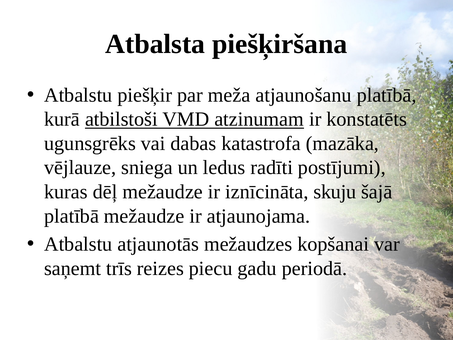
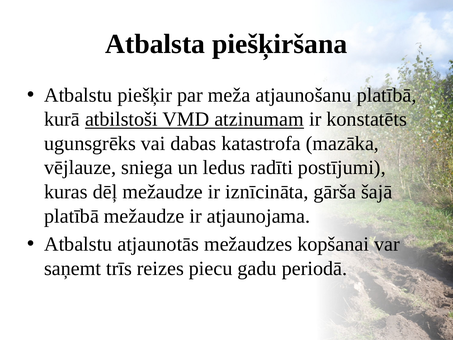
skuju: skuju -> gārša
